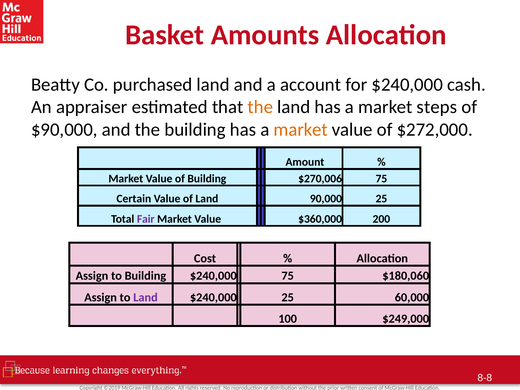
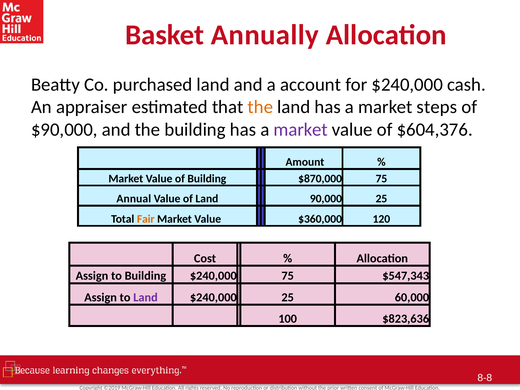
Amounts: Amounts -> Annually
market at (301, 130) colour: orange -> purple
$272,000: $272,000 -> $604,376
$270,006: $270,006 -> $870,000
Certain: Certain -> Annual
Fair colour: purple -> orange
200: 200 -> 120
$180,060: $180,060 -> $547,343
$249,000: $249,000 -> $823,636
